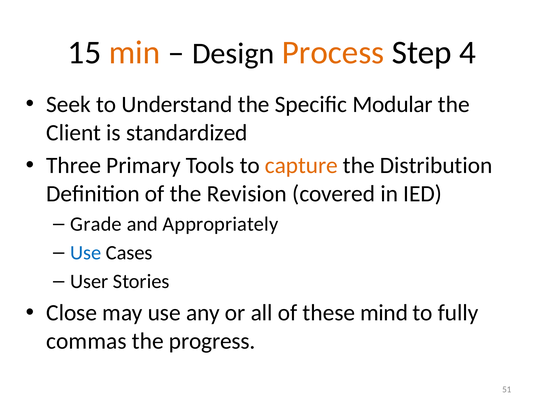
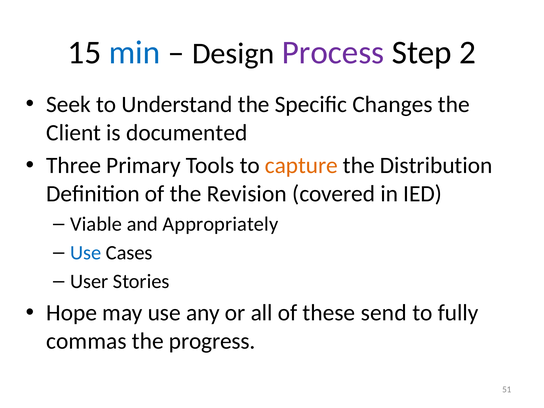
min colour: orange -> blue
Process colour: orange -> purple
4: 4 -> 2
Modular: Modular -> Changes
standardized: standardized -> documented
Grade: Grade -> Viable
Close: Close -> Hope
mind: mind -> send
